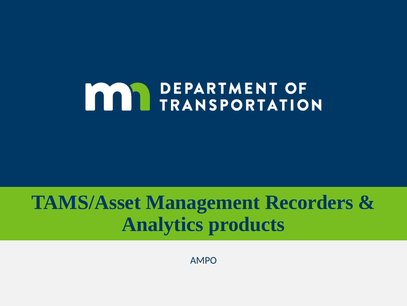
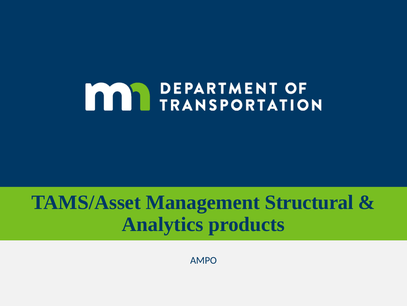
Recorders: Recorders -> Structural
